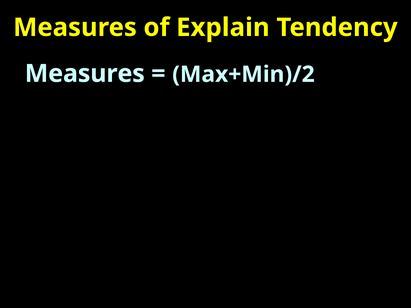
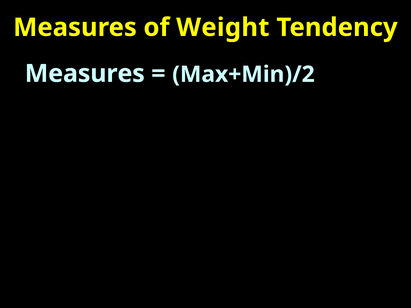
Explain: Explain -> Weight
